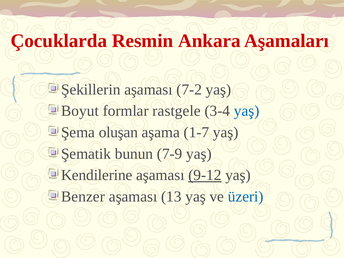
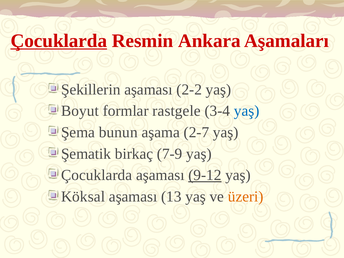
Çocuklarda at (59, 41) underline: none -> present
7-2: 7-2 -> 2-2
oluşan: oluşan -> bunun
1-7: 1-7 -> 2-7
bunun: bunun -> birkaç
Kendilerine at (97, 175): Kendilerine -> Çocuklarda
Benzer: Benzer -> Köksal
üzeri colour: blue -> orange
